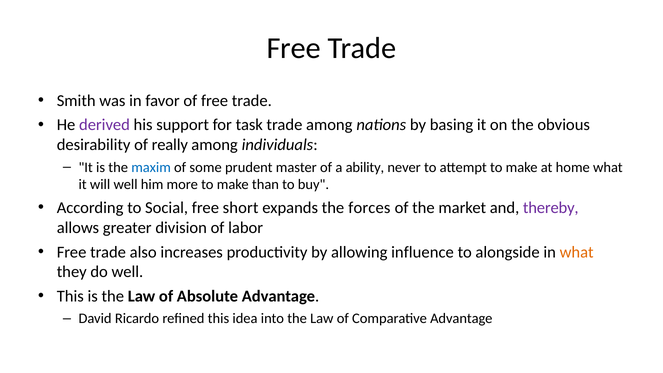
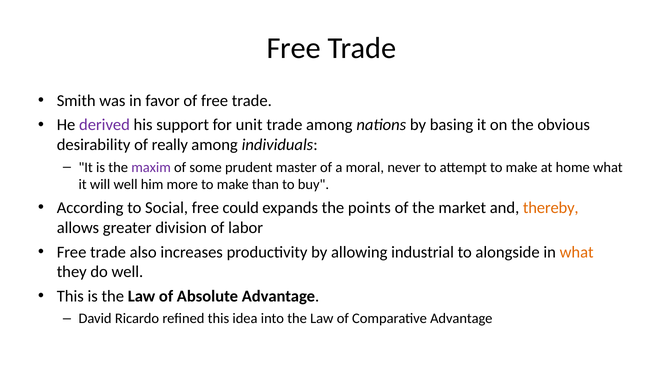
task: task -> unit
maxim colour: blue -> purple
ability: ability -> moral
short: short -> could
forces: forces -> points
thereby colour: purple -> orange
influence: influence -> industrial
